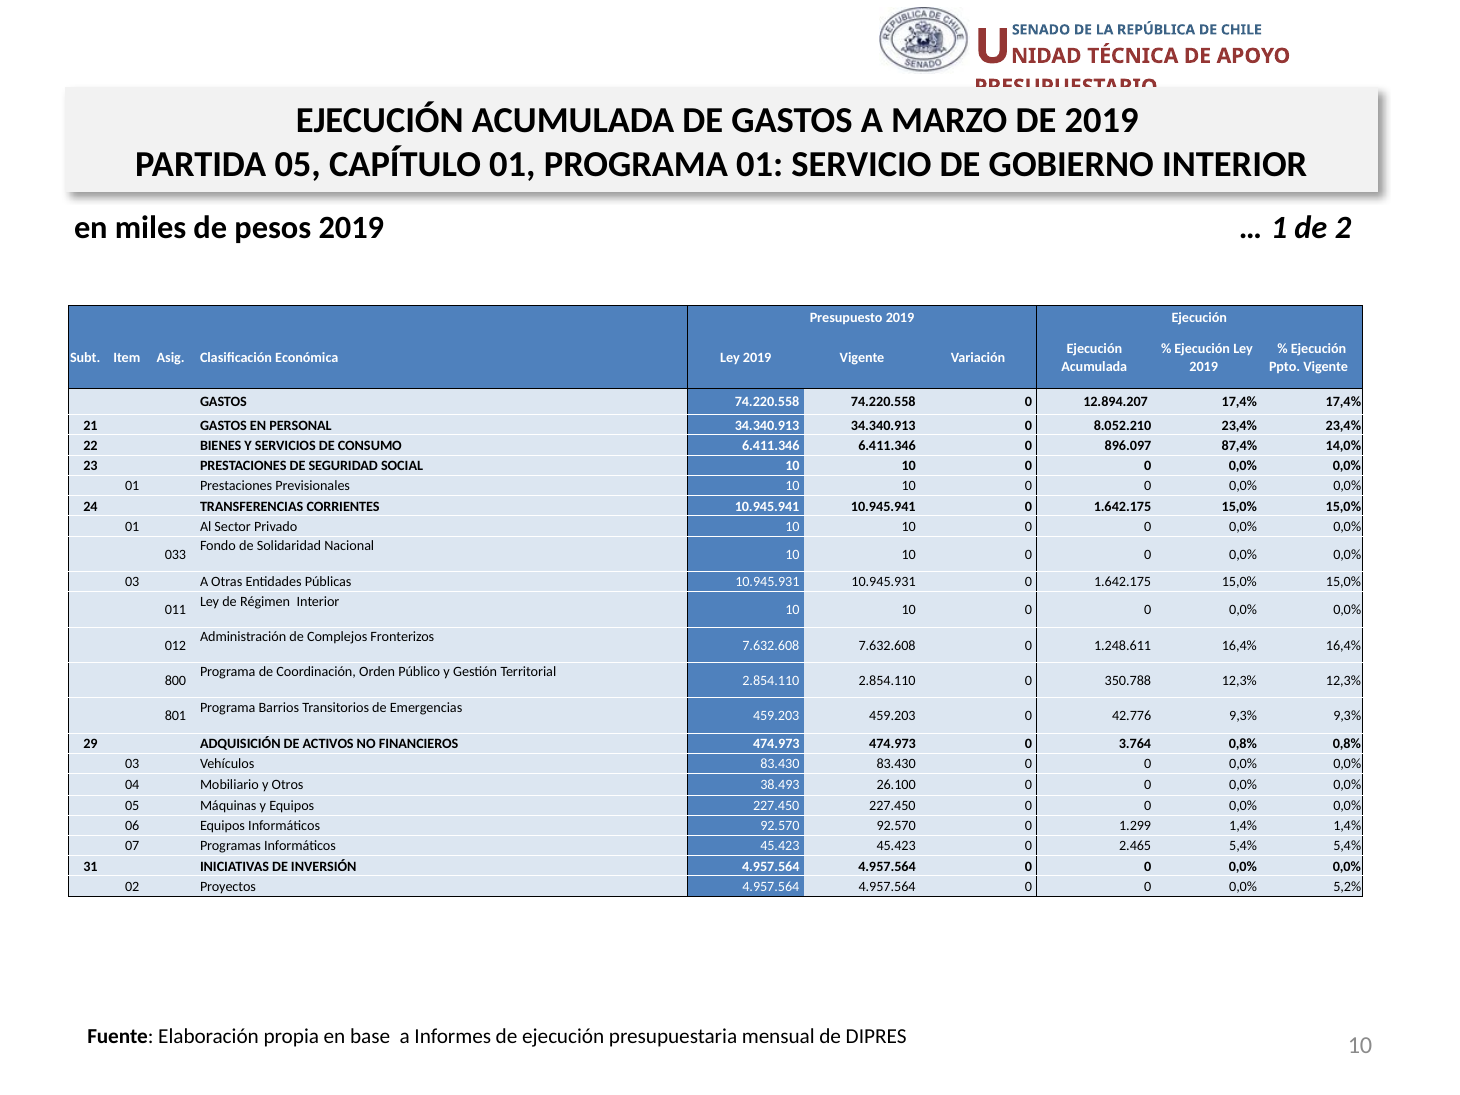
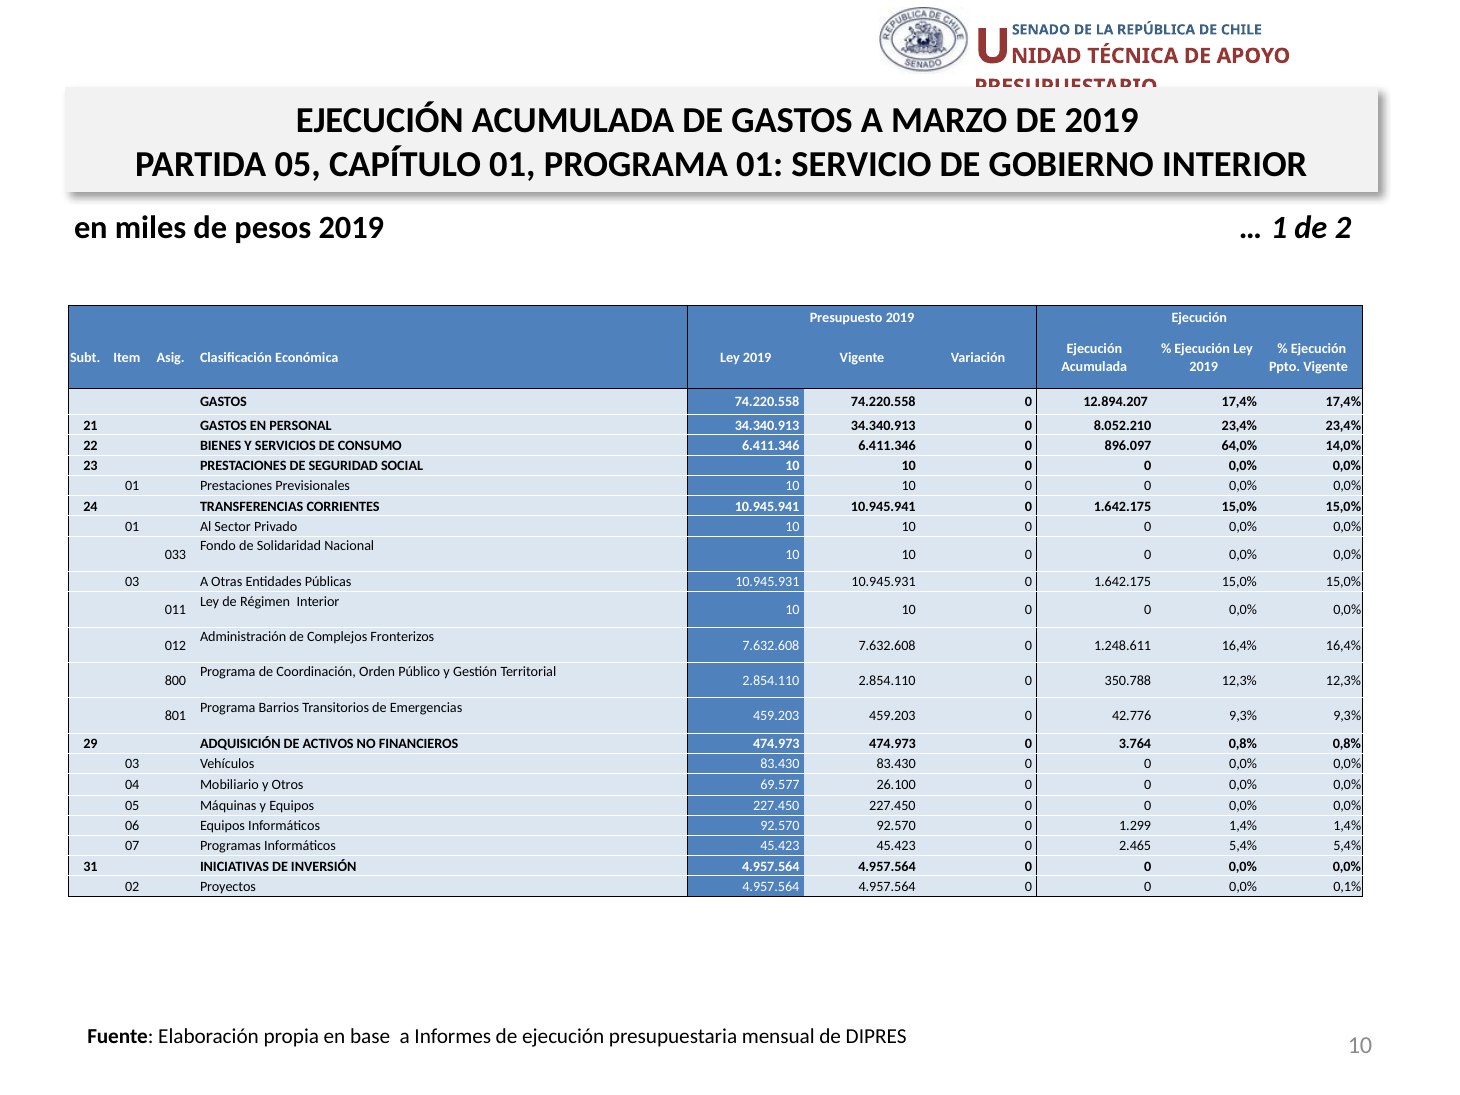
87,4%: 87,4% -> 64,0%
38.493: 38.493 -> 69.577
5,2%: 5,2% -> 0,1%
